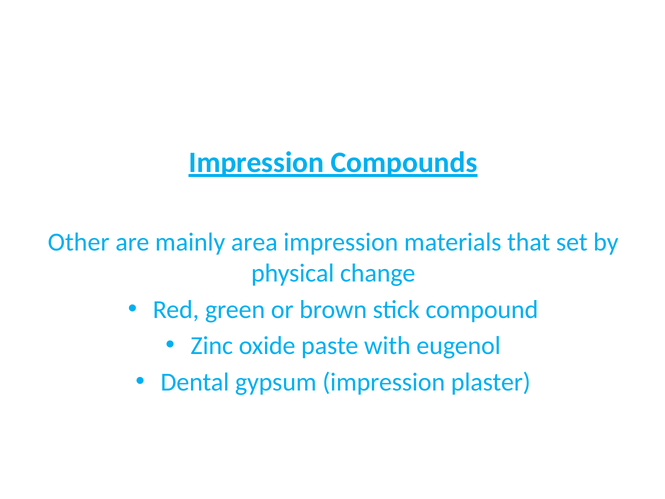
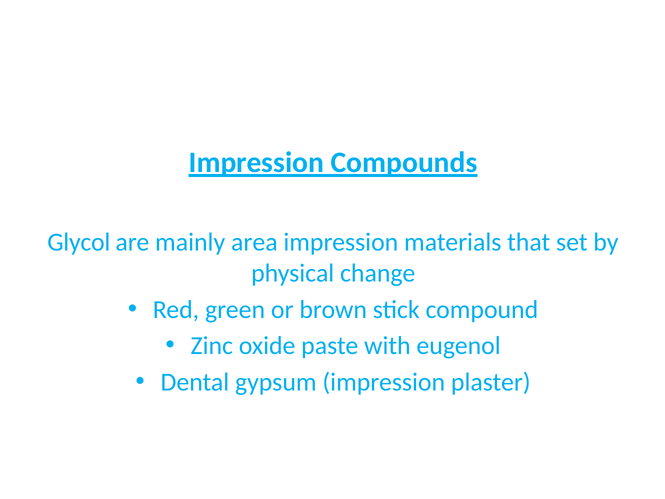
Other: Other -> Glycol
